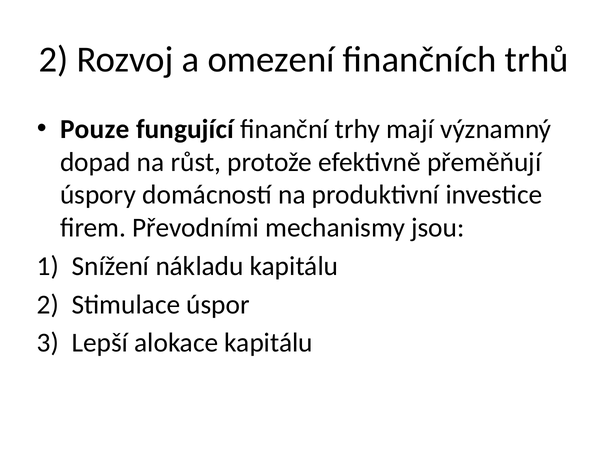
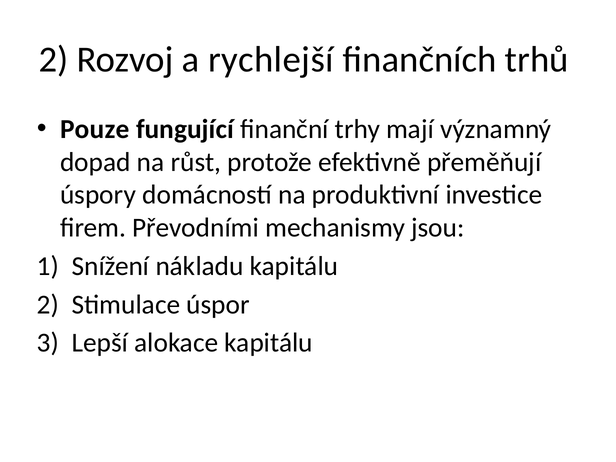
omezení: omezení -> rychlejší
